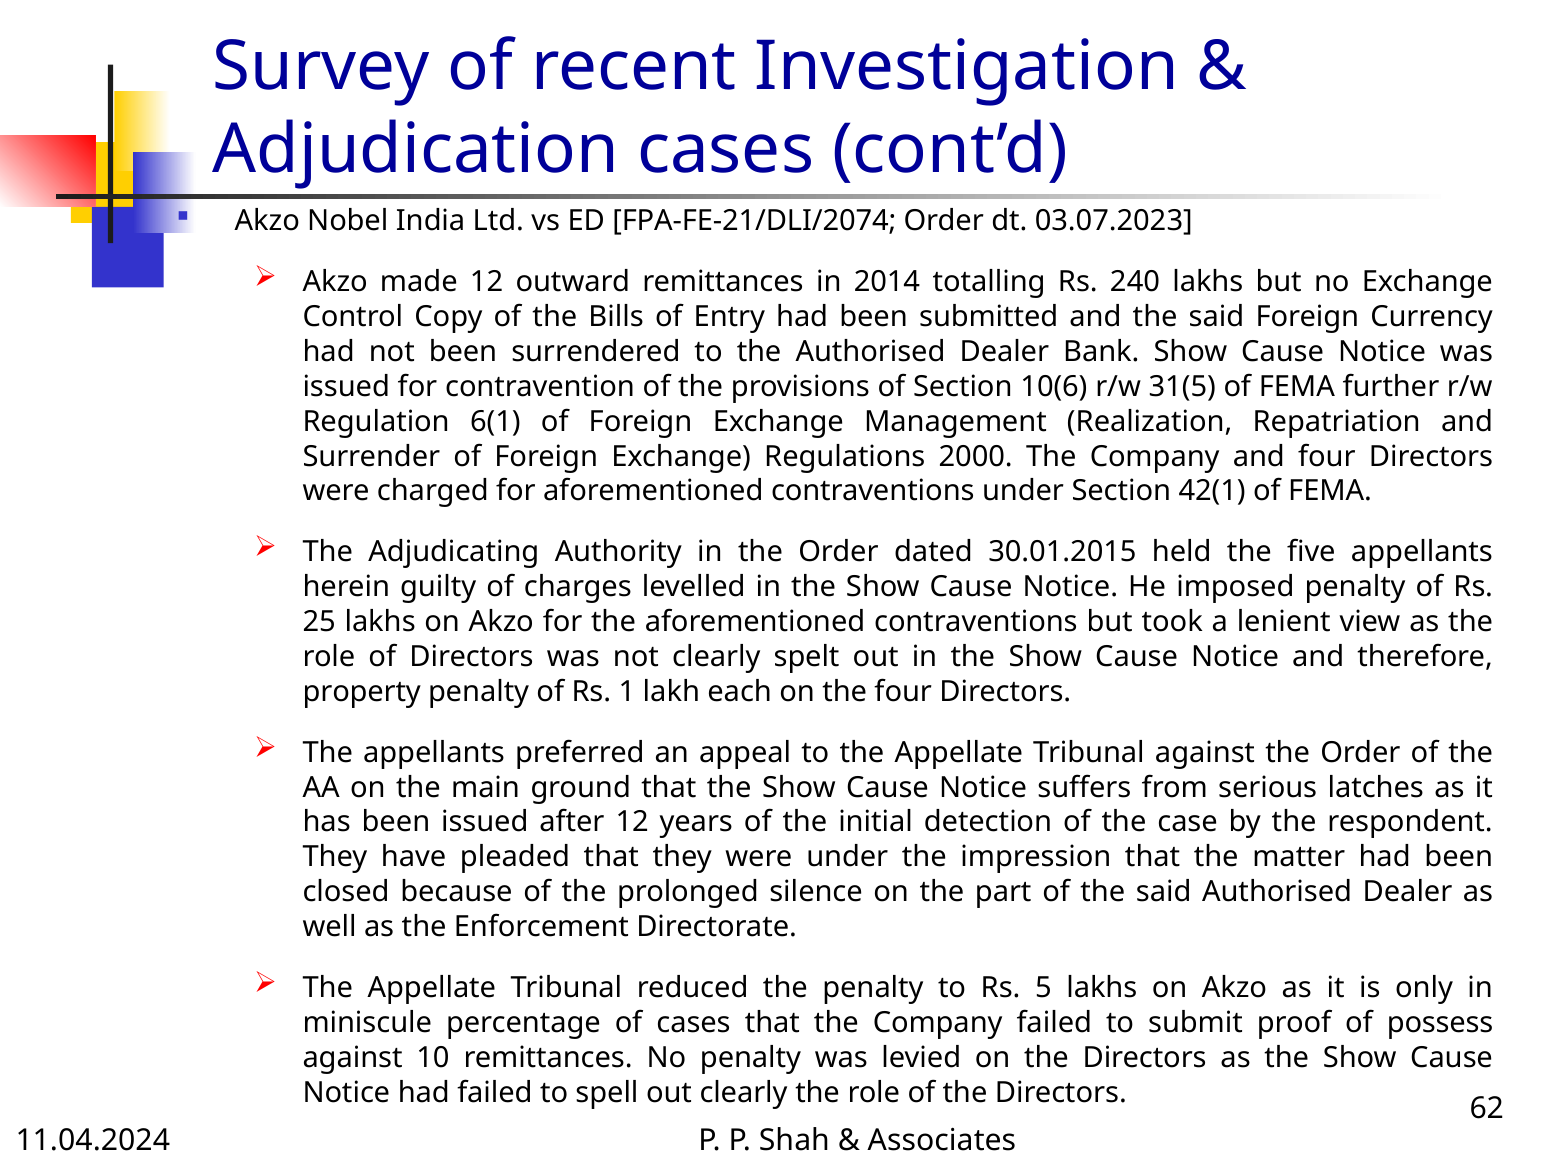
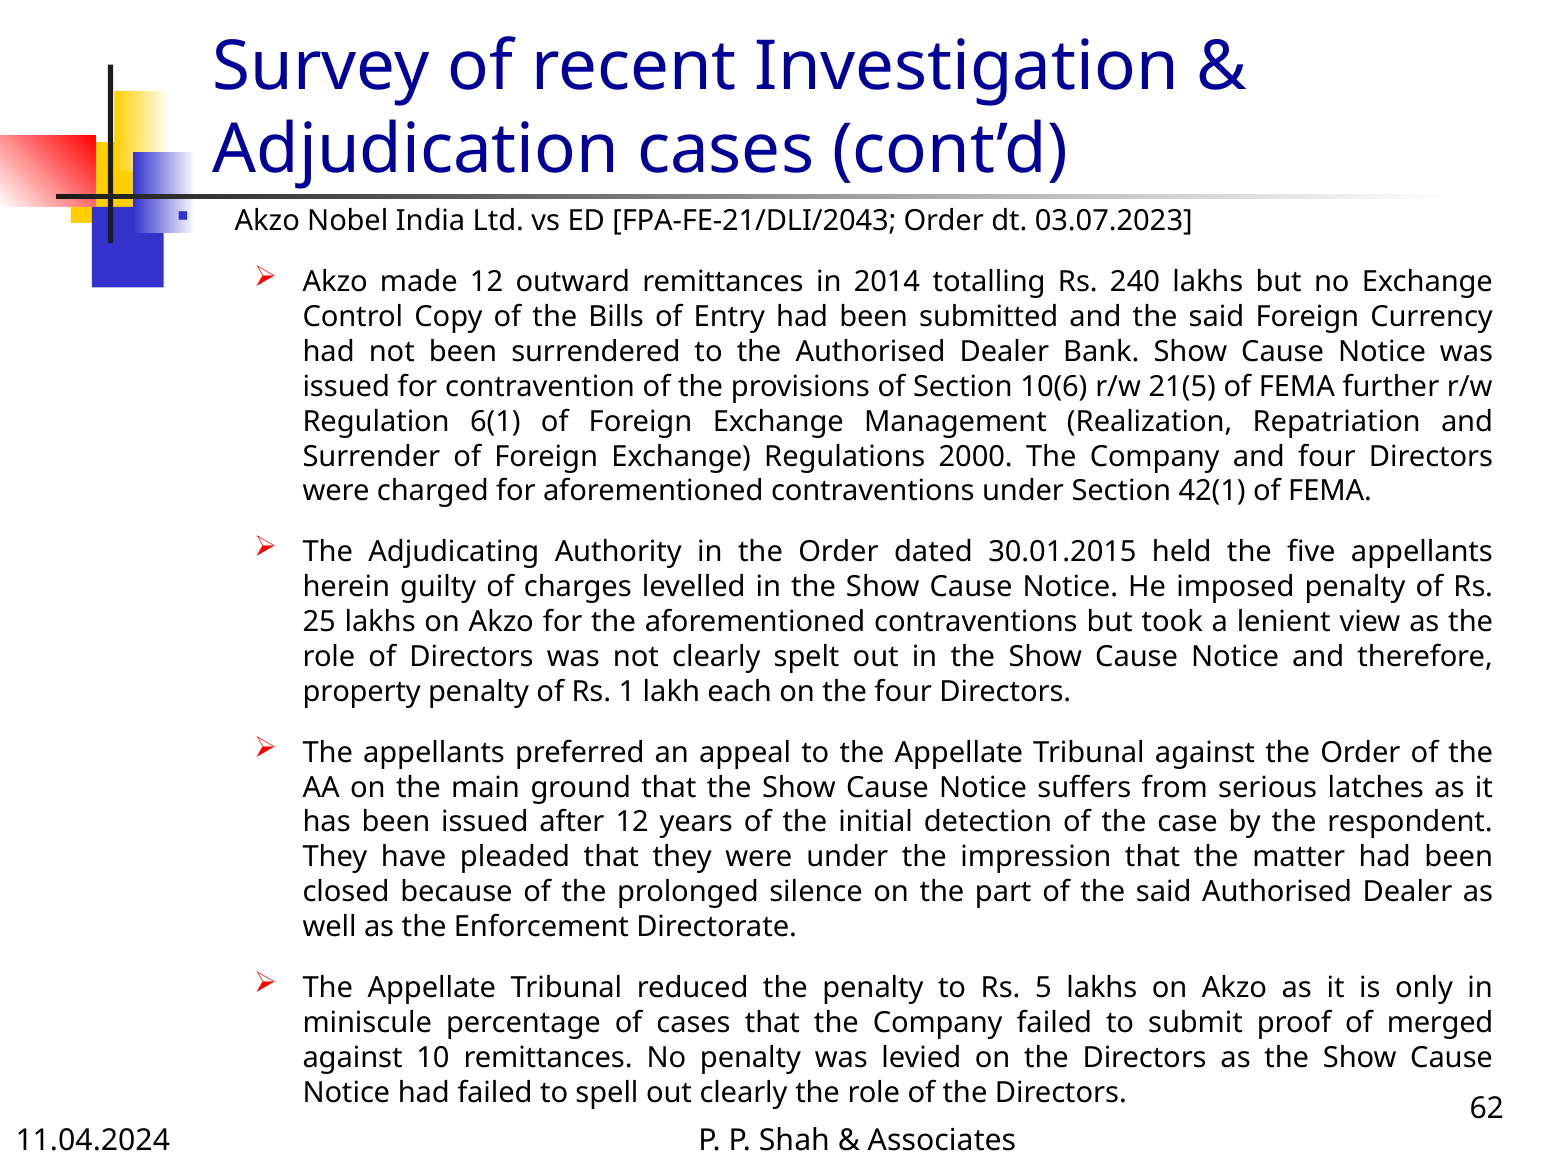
FPA-FE-21/DLI/2074: FPA-FE-21/DLI/2074 -> FPA-FE-21/DLI/2043
31(5: 31(5 -> 21(5
possess: possess -> merged
